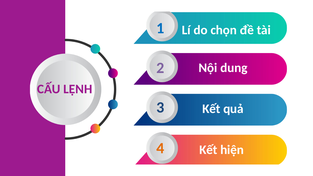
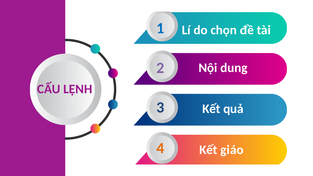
hiện: hiện -> giáo
